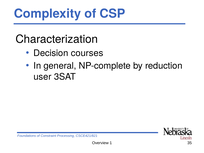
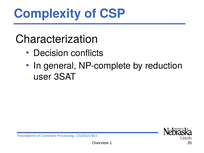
courses: courses -> conflicts
